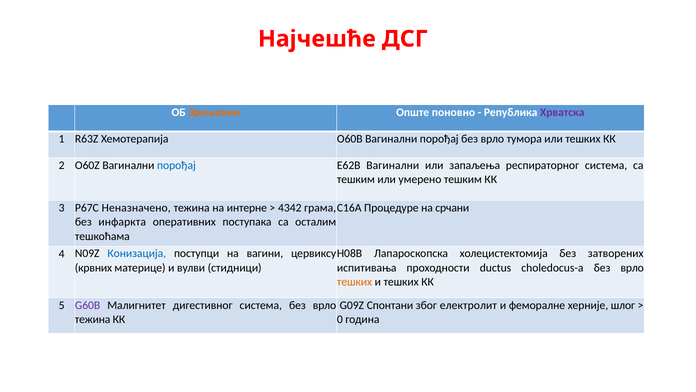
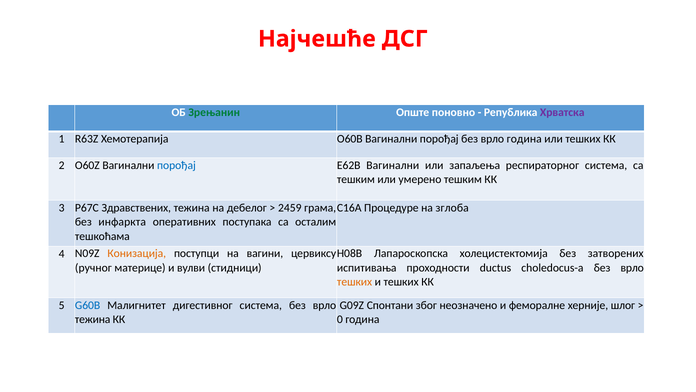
Зрењанин colour: orange -> green
врло тумора: тумора -> година
срчани: срчани -> зглоба
Неназначено: Неназначено -> Здравствених
интерне: интерне -> дебелог
4342: 4342 -> 2459
Конизација colour: blue -> orange
крвних: крвних -> ручног
електролит: електролит -> неозначено
G60B colour: purple -> blue
